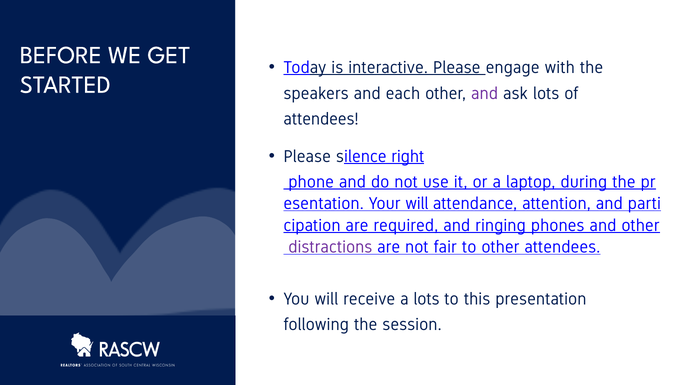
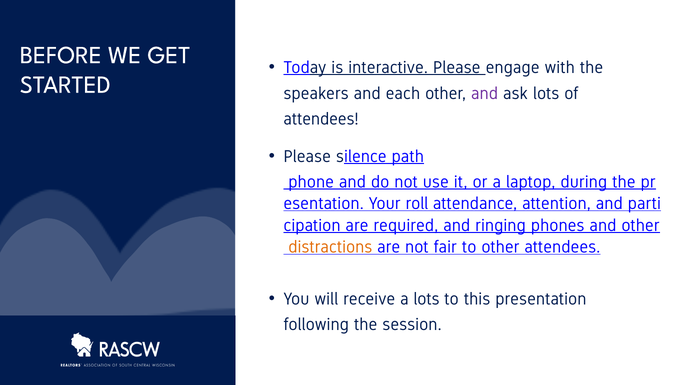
right: right -> path
Your will: will -> roll
distractions colour: purple -> orange
